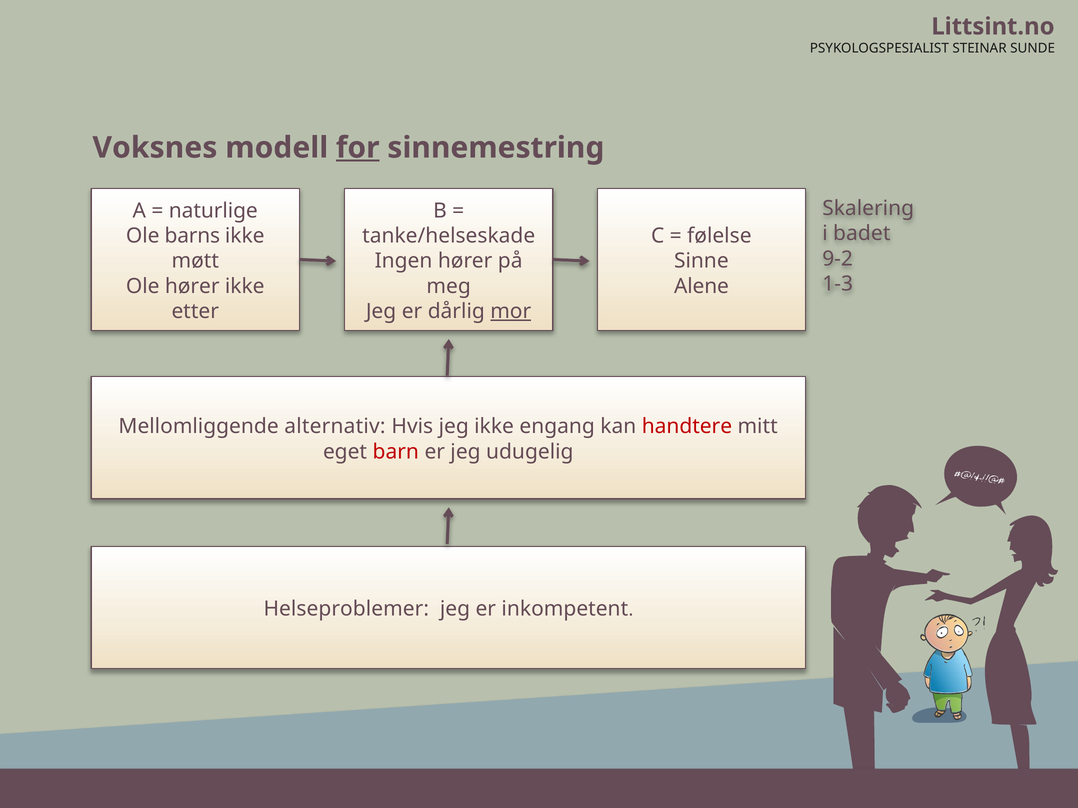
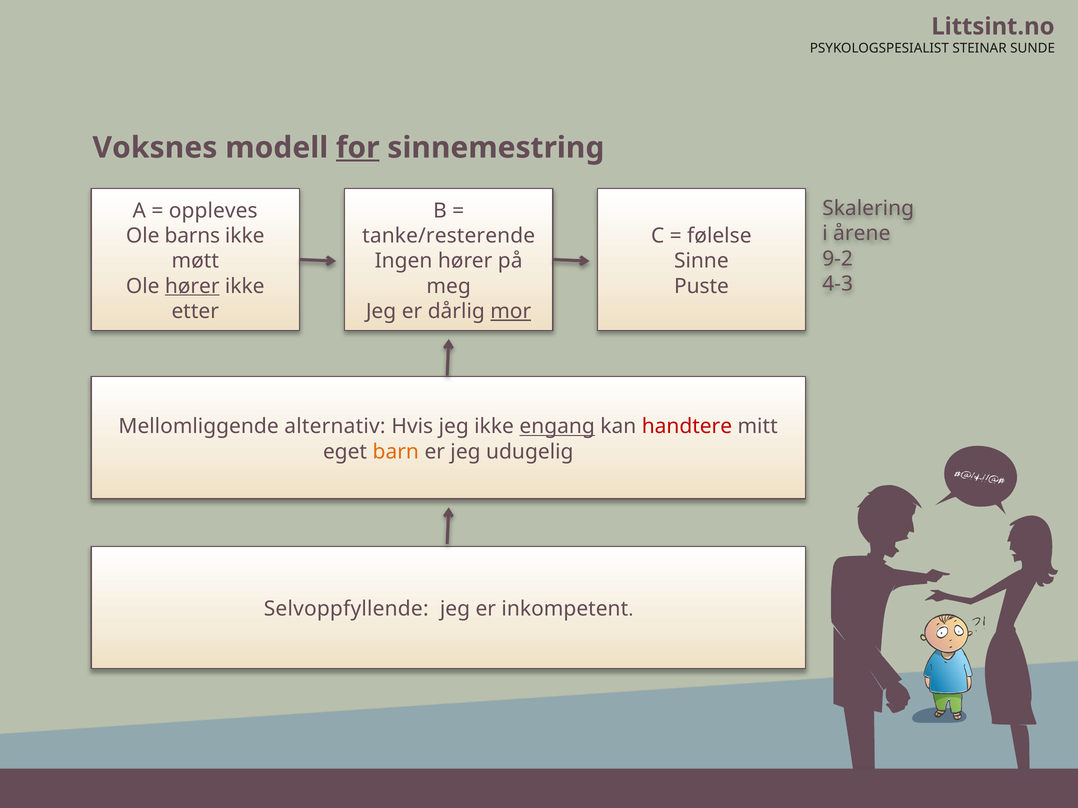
naturlige: naturlige -> oppleves
badet: badet -> årene
tanke/helseskade: tanke/helseskade -> tanke/resterende
1-3: 1-3 -> 4-3
hører at (192, 286) underline: none -> present
Alene: Alene -> Puste
engang underline: none -> present
barn colour: red -> orange
Helseproblemer: Helseproblemer -> Selvoppfyllende
